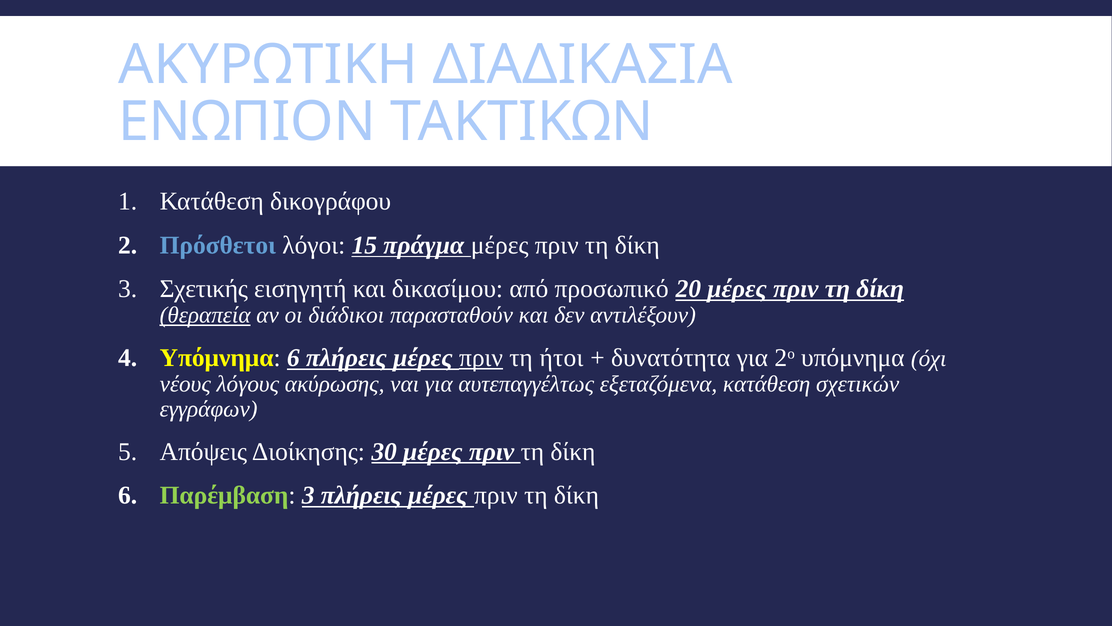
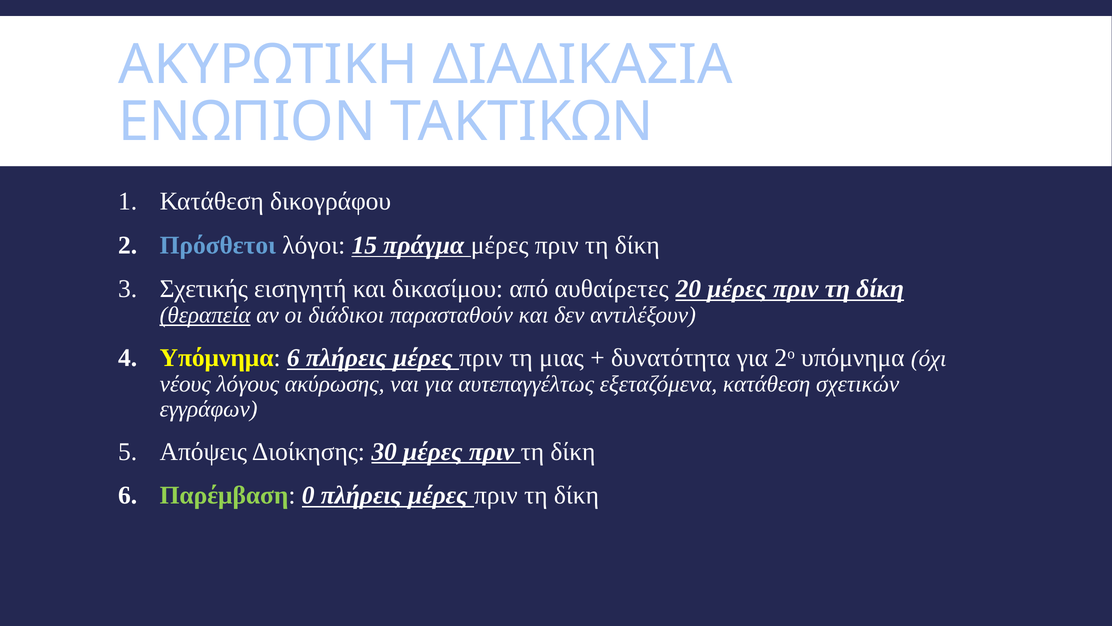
προσωπικό: προσωπικό -> αυθαίρετες
πριν at (481, 357) underline: present -> none
ήτοι: ήτοι -> μιας
Παρέμβαση 3: 3 -> 0
